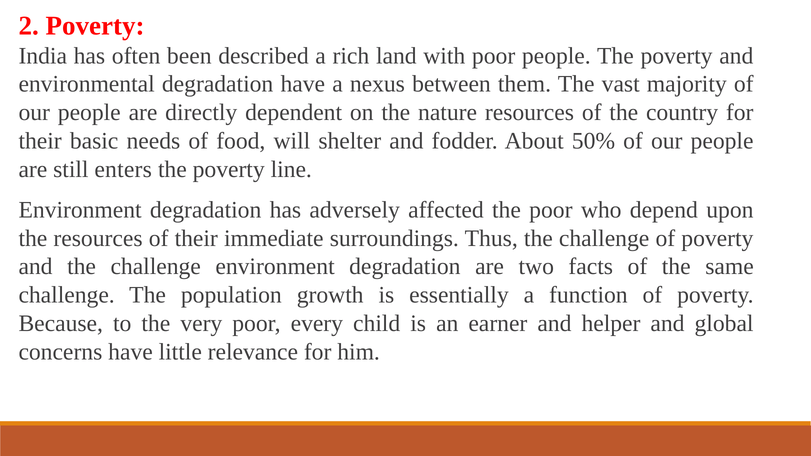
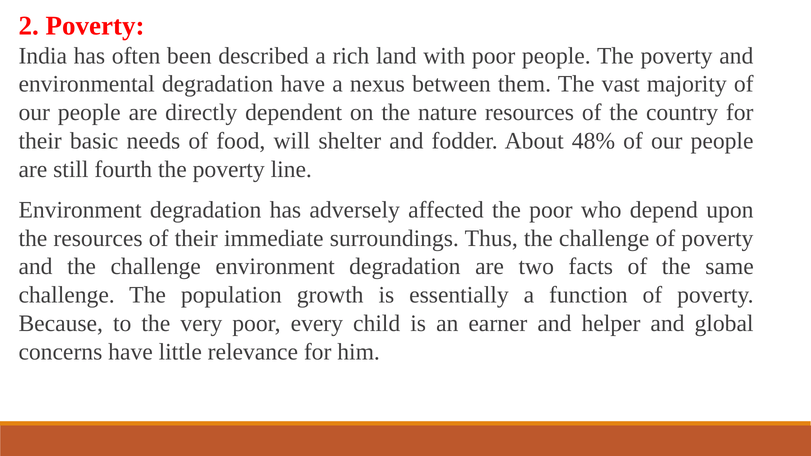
50%: 50% -> 48%
enters: enters -> fourth
